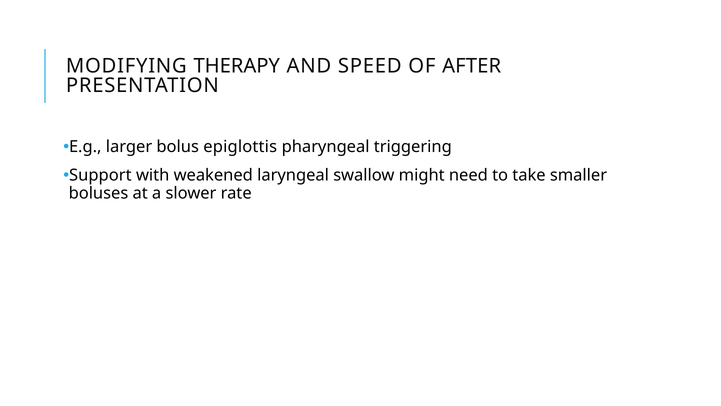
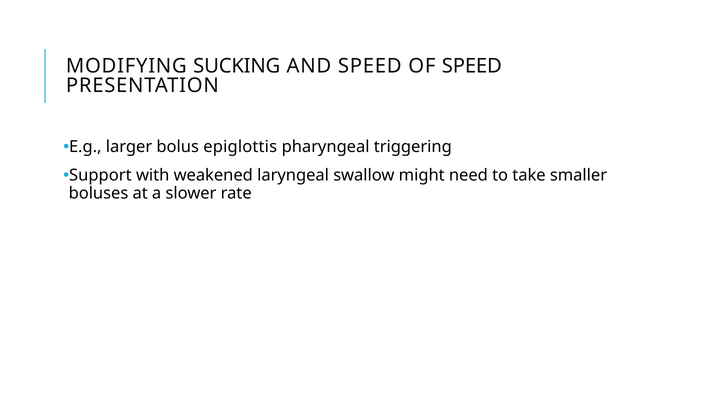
THERAPY: THERAPY -> SUCKING
OF AFTER: AFTER -> SPEED
